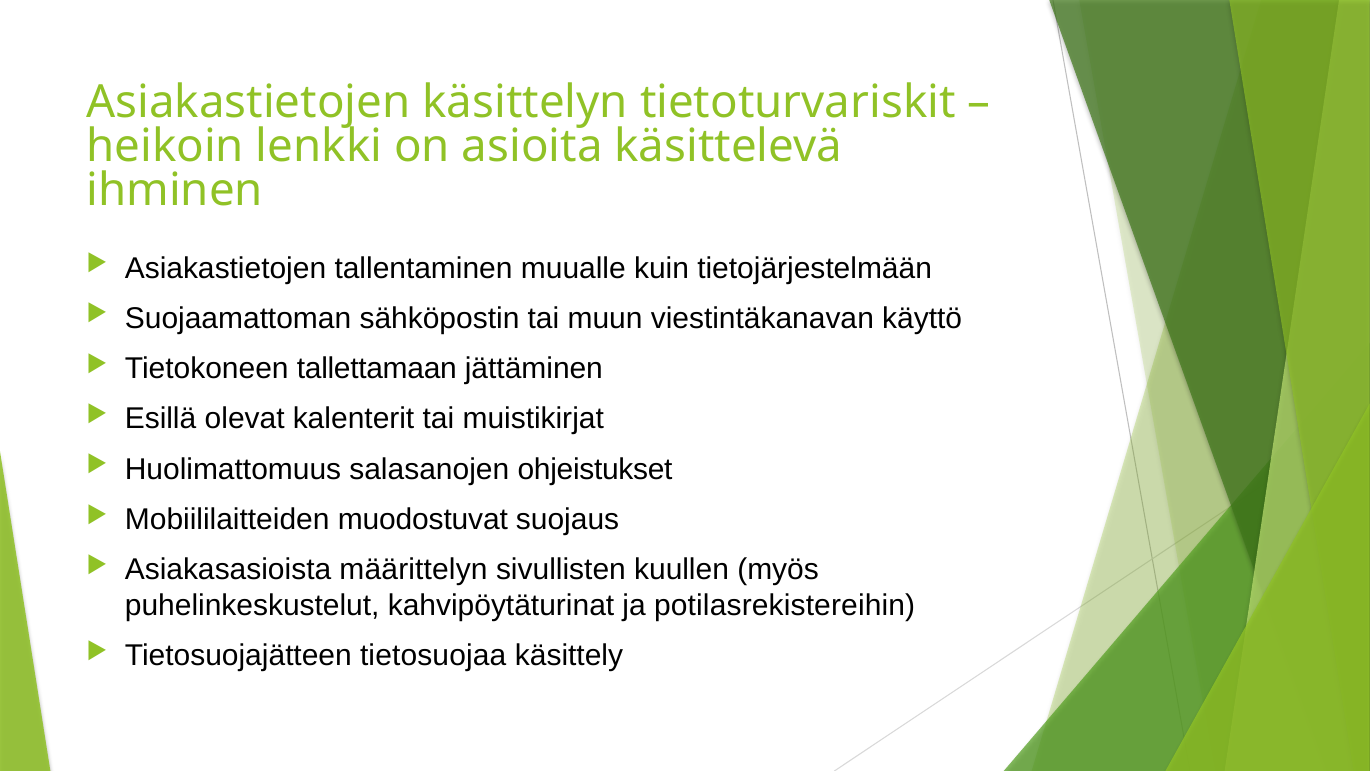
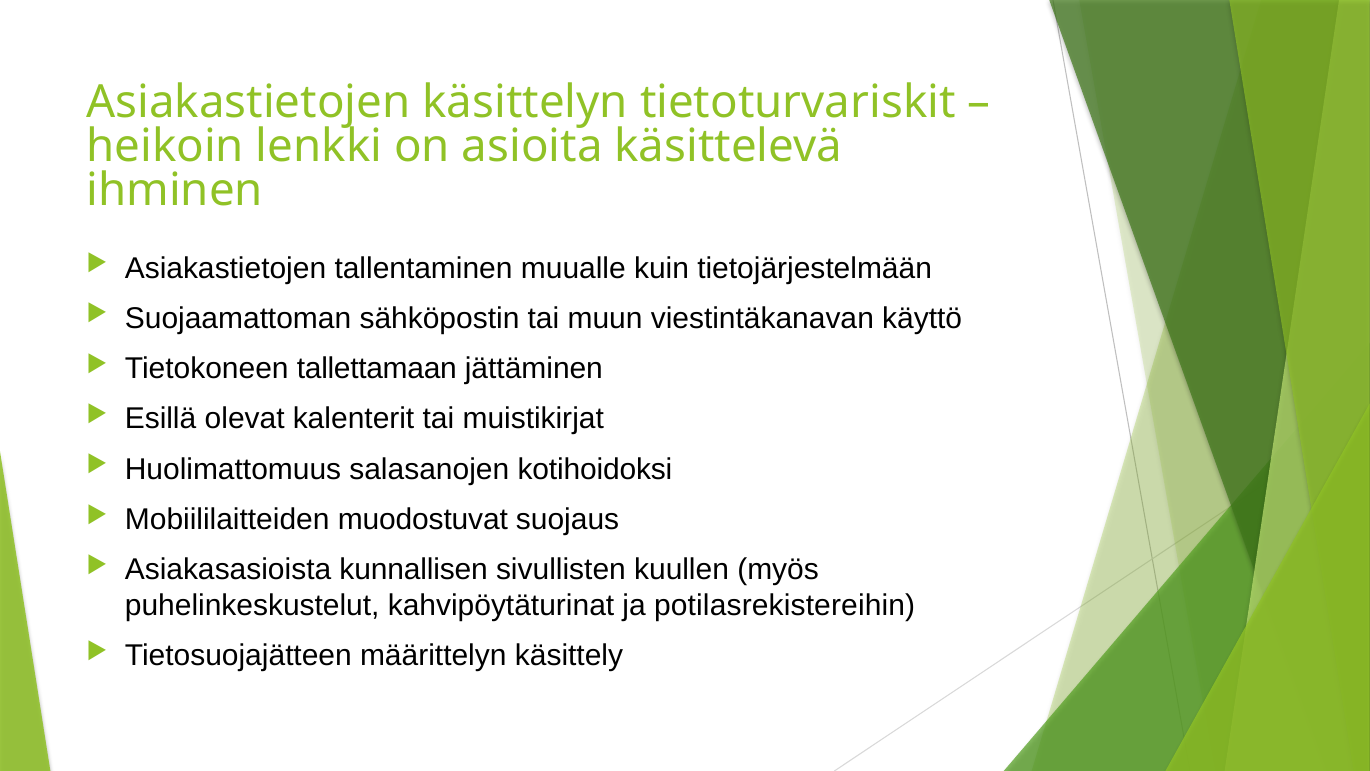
ohjeistukset: ohjeistukset -> kotihoidoksi
määrittelyn: määrittelyn -> kunnallisen
tietosuojaa: tietosuojaa -> määrittelyn
